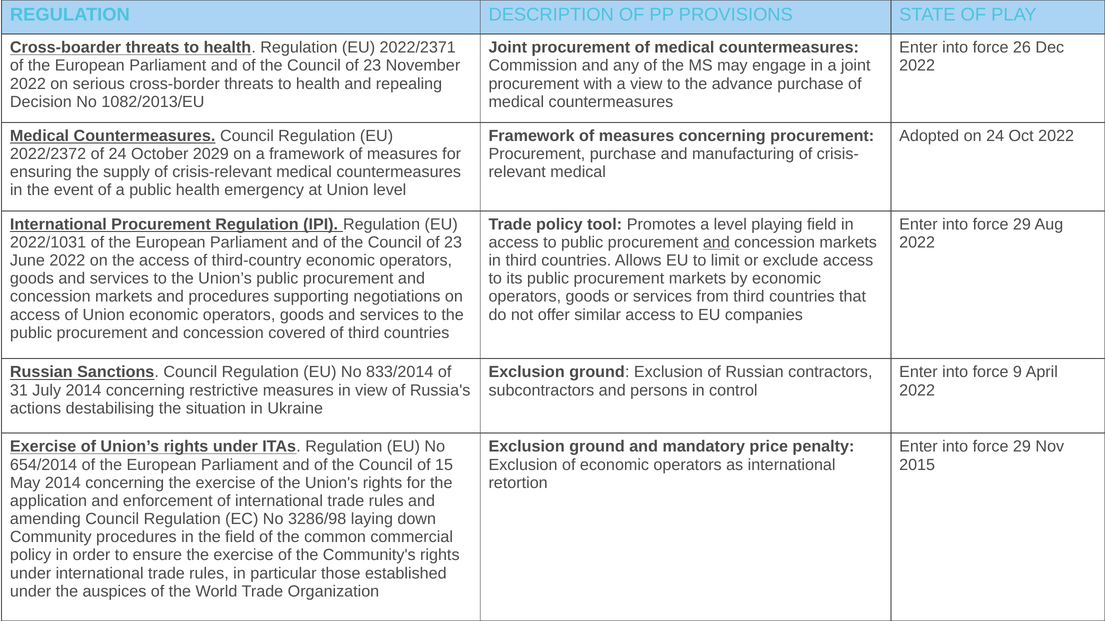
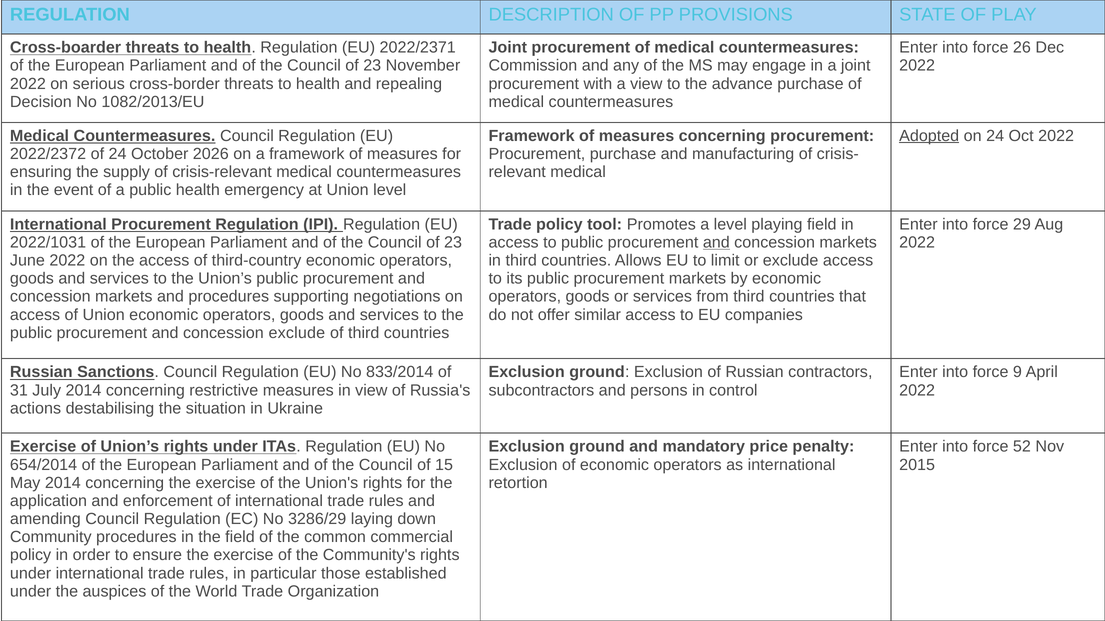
Adopted underline: none -> present
2029: 2029 -> 2026
concession covered: covered -> exclude
29 at (1022, 447): 29 -> 52
3286/98: 3286/98 -> 3286/29
